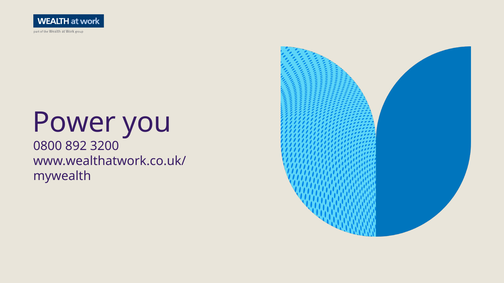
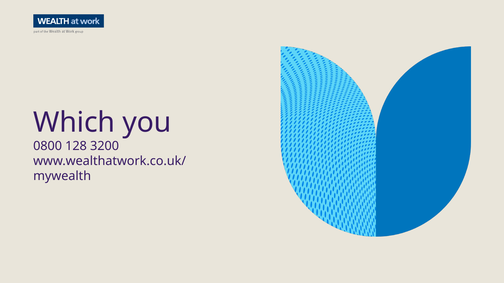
Power: Power -> Which
892: 892 -> 128
